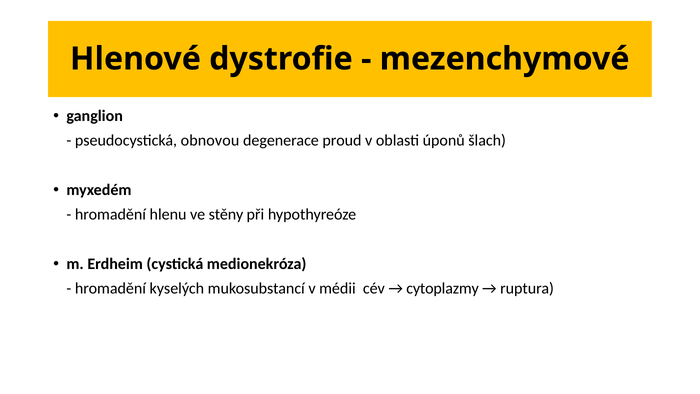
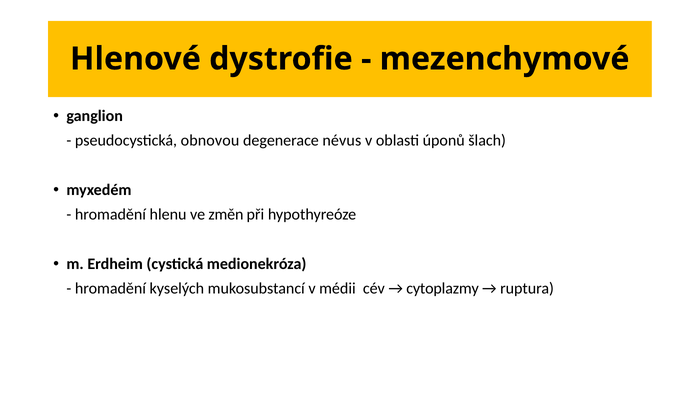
proud: proud -> névus
stěny: stěny -> změn
